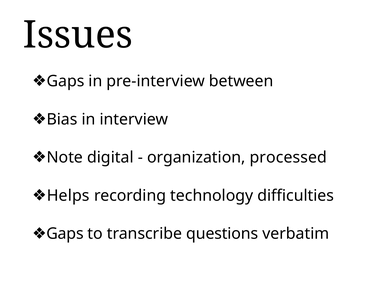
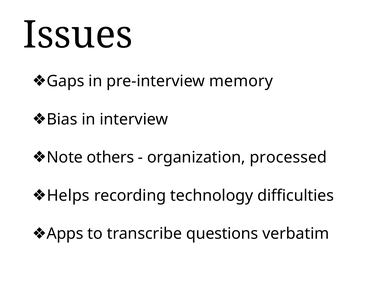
between: between -> memory
digital: digital -> others
Gaps at (65, 234): Gaps -> Apps
